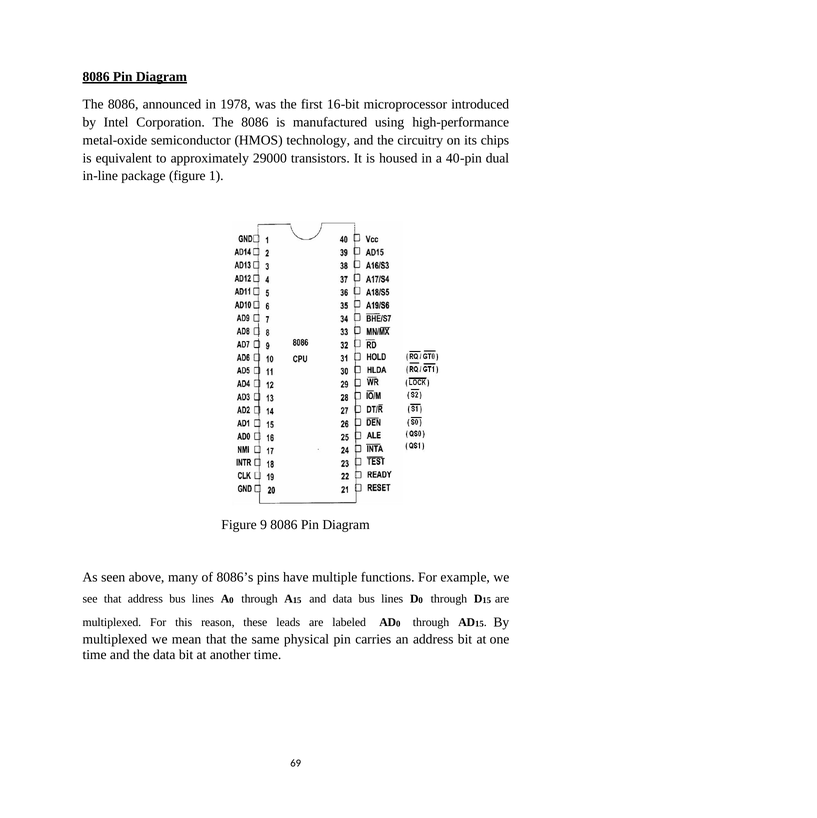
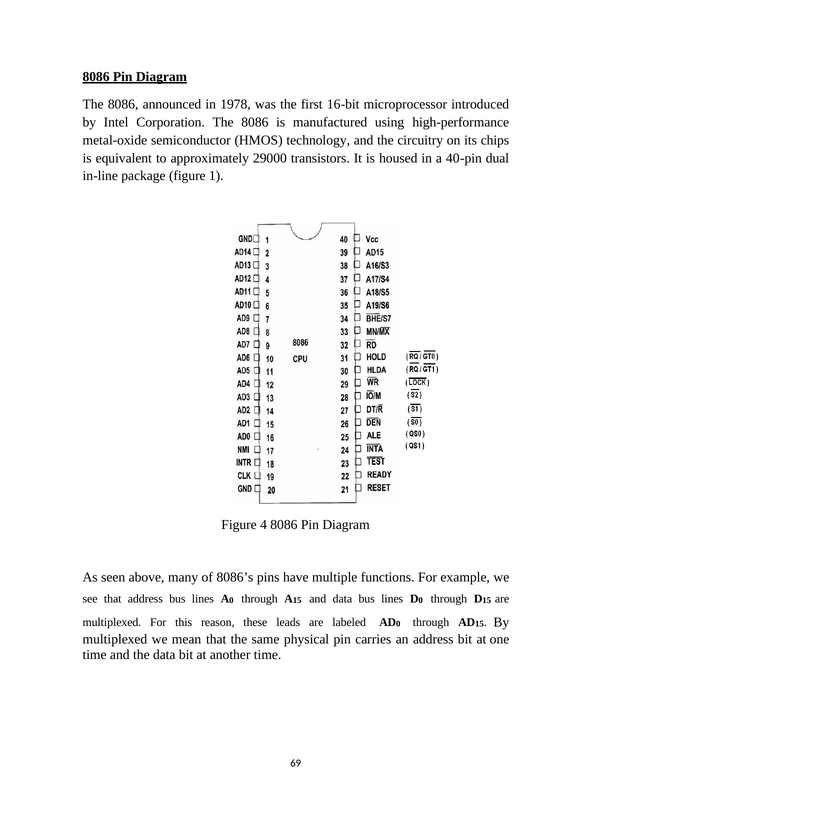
9: 9 -> 4
